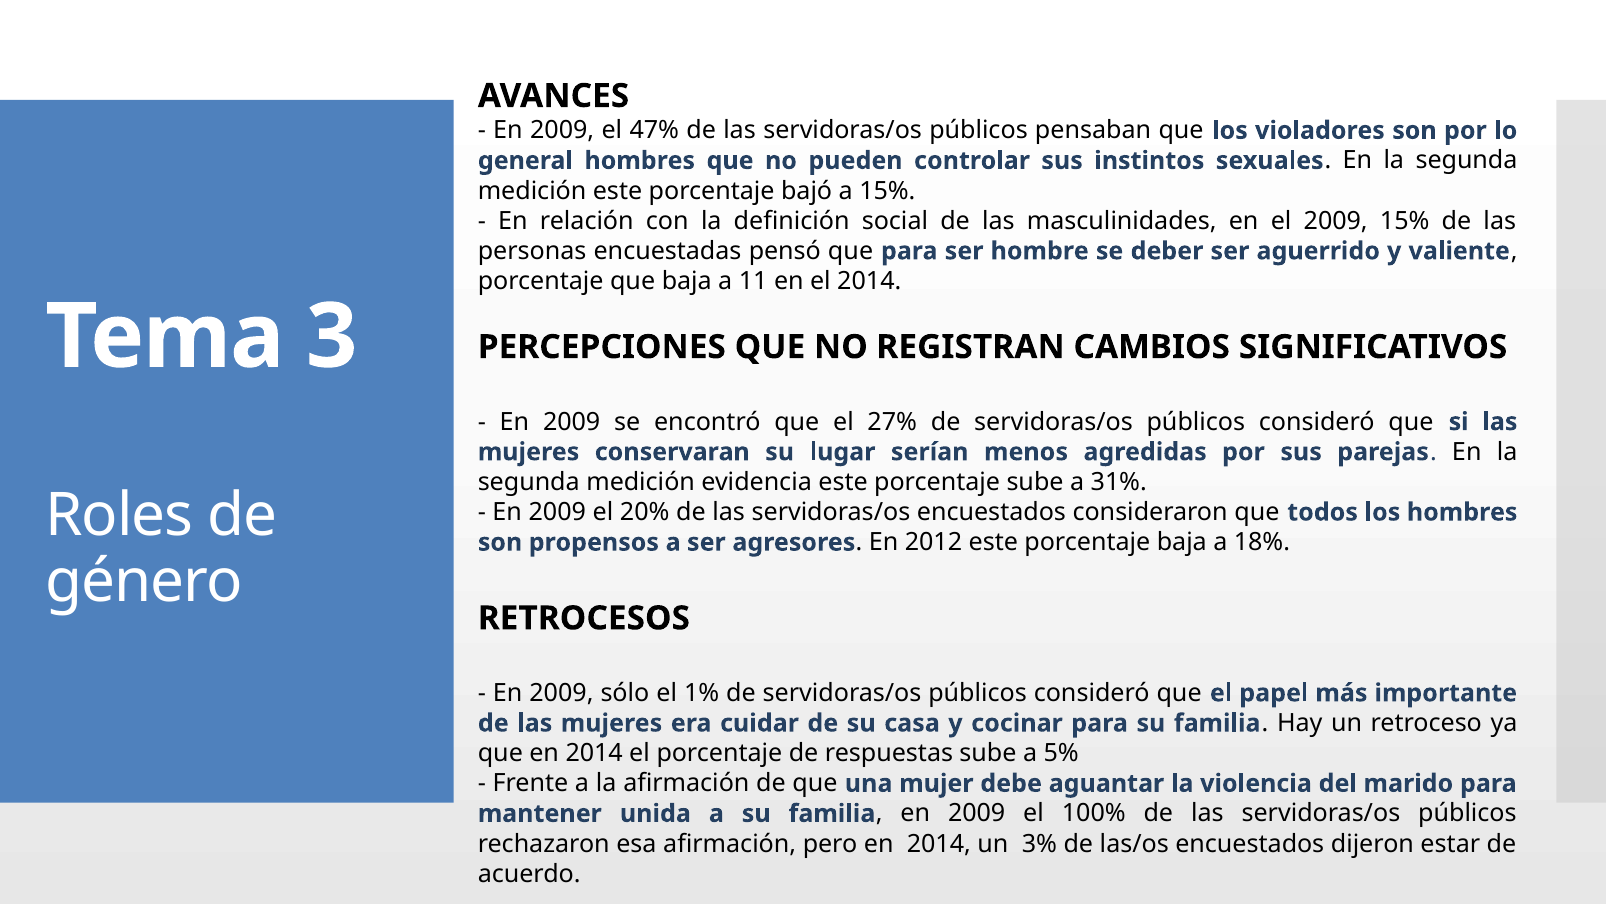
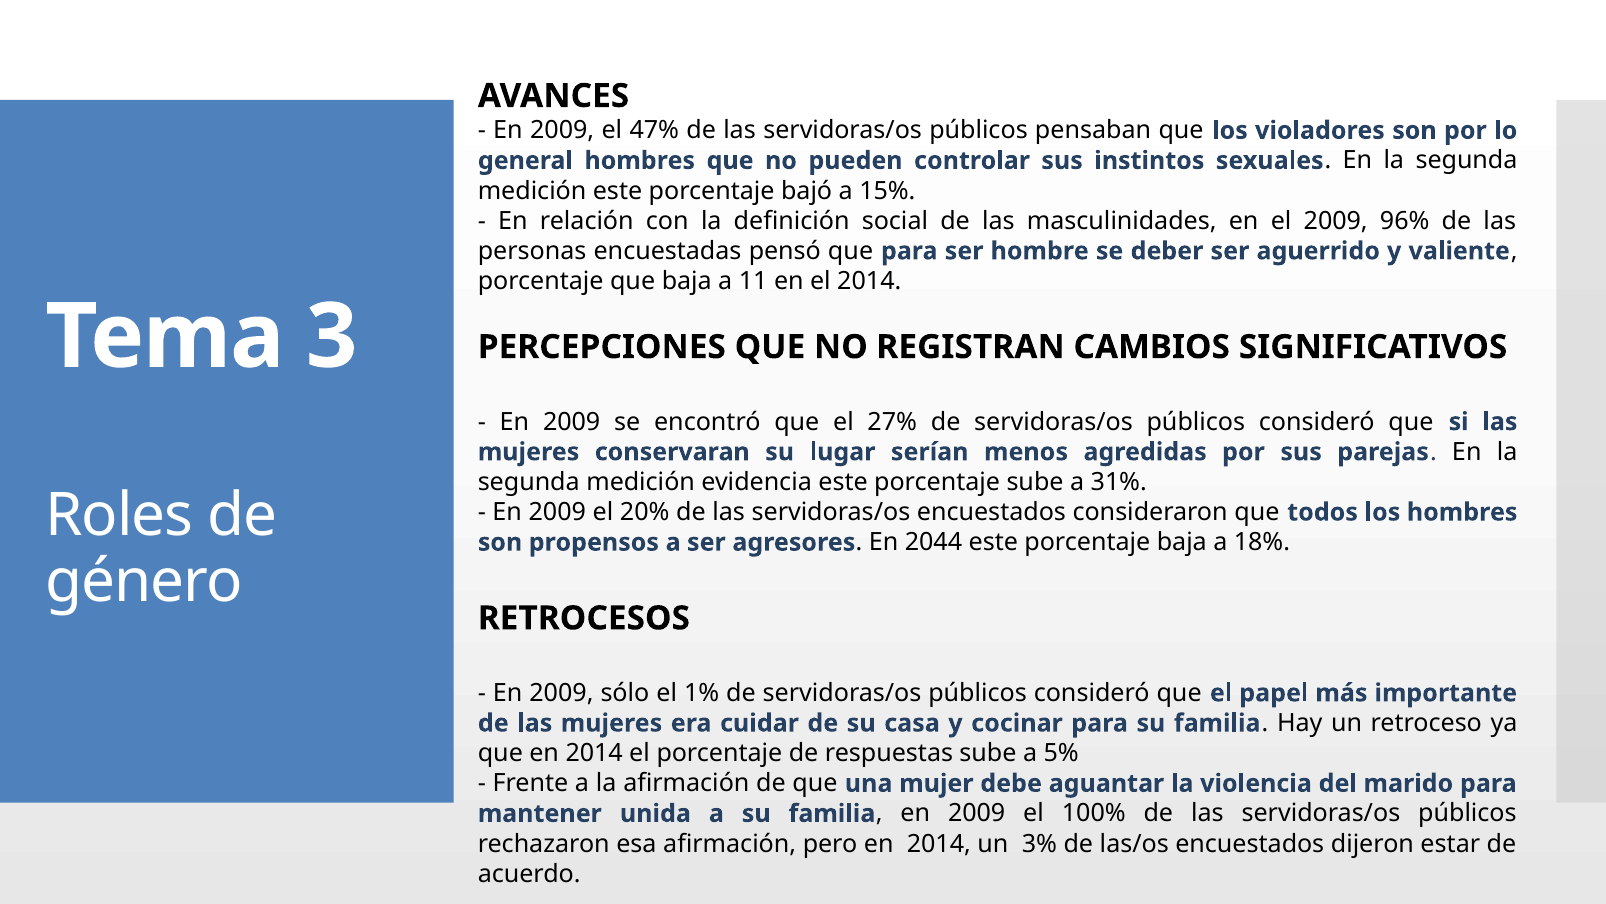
2009 15%: 15% -> 96%
2012: 2012 -> 2044
